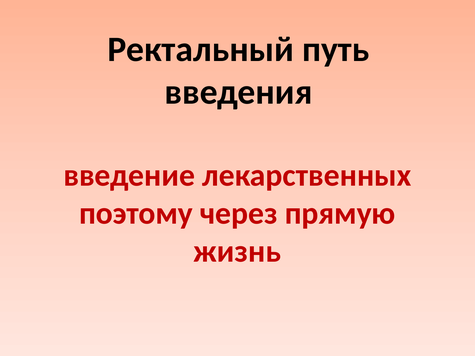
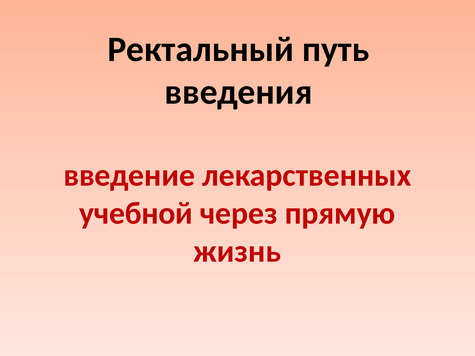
поэтому: поэтому -> учебной
